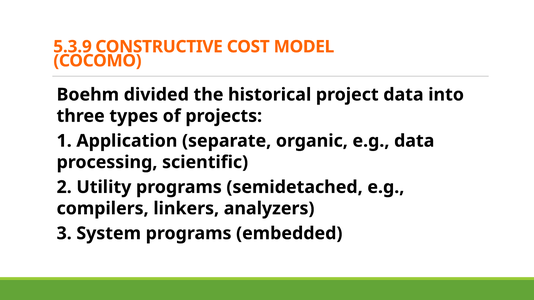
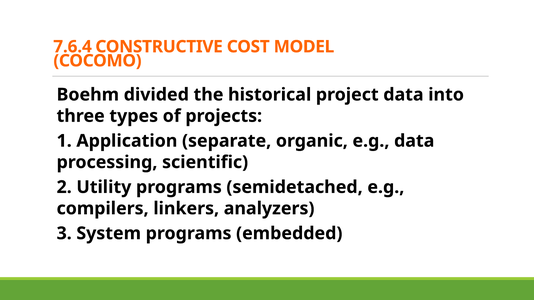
5.3.9: 5.3.9 -> 7.6.4
